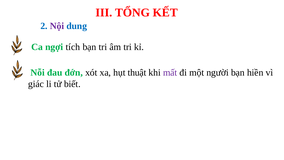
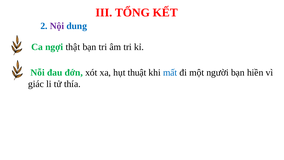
tích: tích -> thật
mất colour: purple -> blue
biết: biết -> thía
